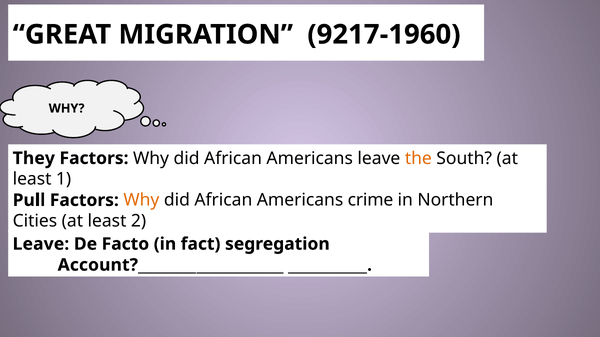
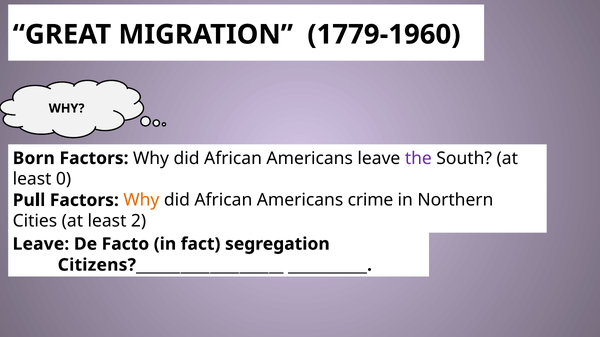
9217-1960: 9217-1960 -> 1779-1960
They: They -> Born
the colour: orange -> purple
1: 1 -> 0
Account?____________________: Account?____________________ -> Citizens?____________________
